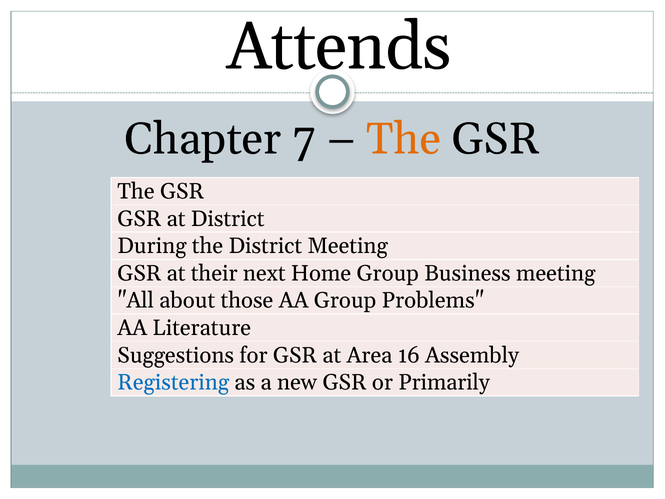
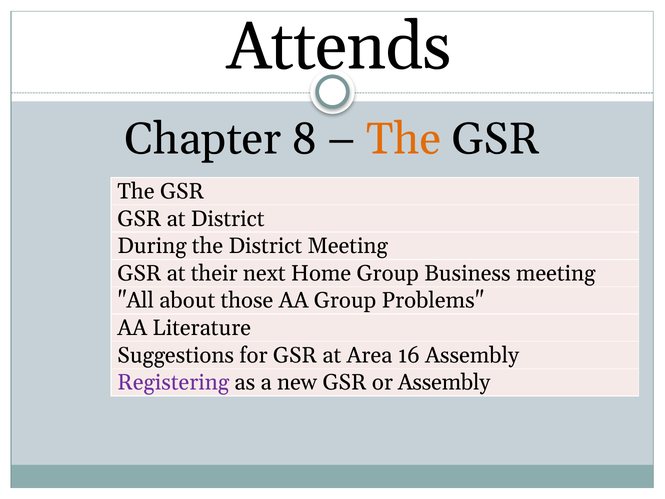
7: 7 -> 8
Registering colour: blue -> purple
or Primarily: Primarily -> Assembly
